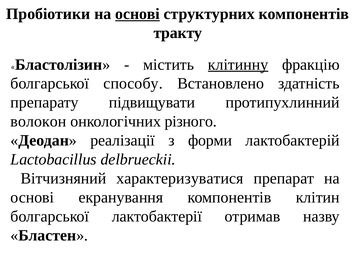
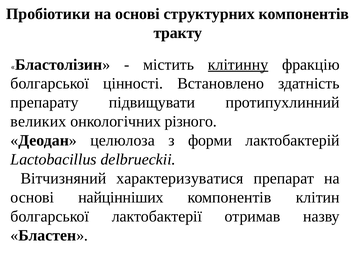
основі at (138, 14) underline: present -> none
способу: способу -> цінності
волокон: волокон -> великих
реалізації: реалізації -> целюлоза
екранування: екранування -> найцінніших
